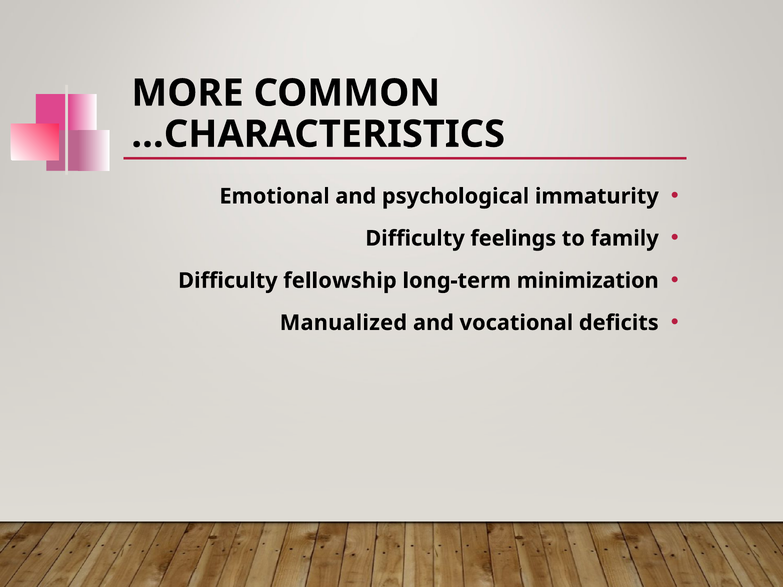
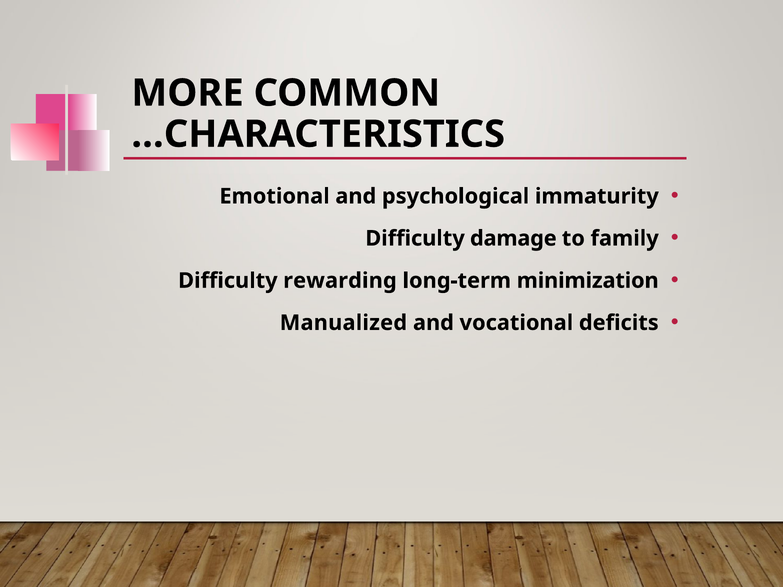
feelings: feelings -> damage
fellowship: fellowship -> rewarding
